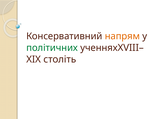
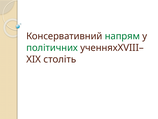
напрям colour: orange -> green
